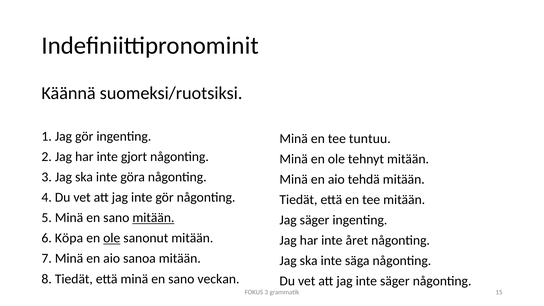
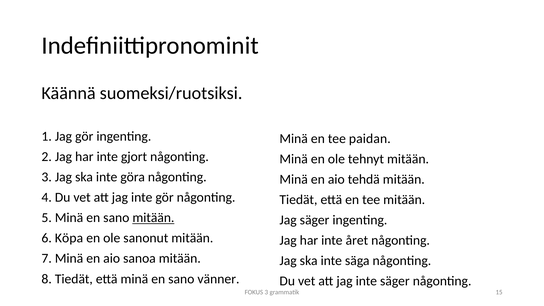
tuntuu: tuntuu -> paidan
ole at (112, 238) underline: present -> none
veckan: veckan -> vänner
